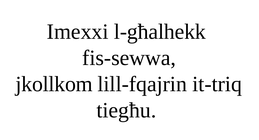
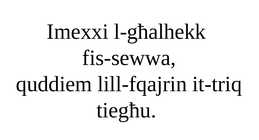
jkollkom: jkollkom -> quddiem
